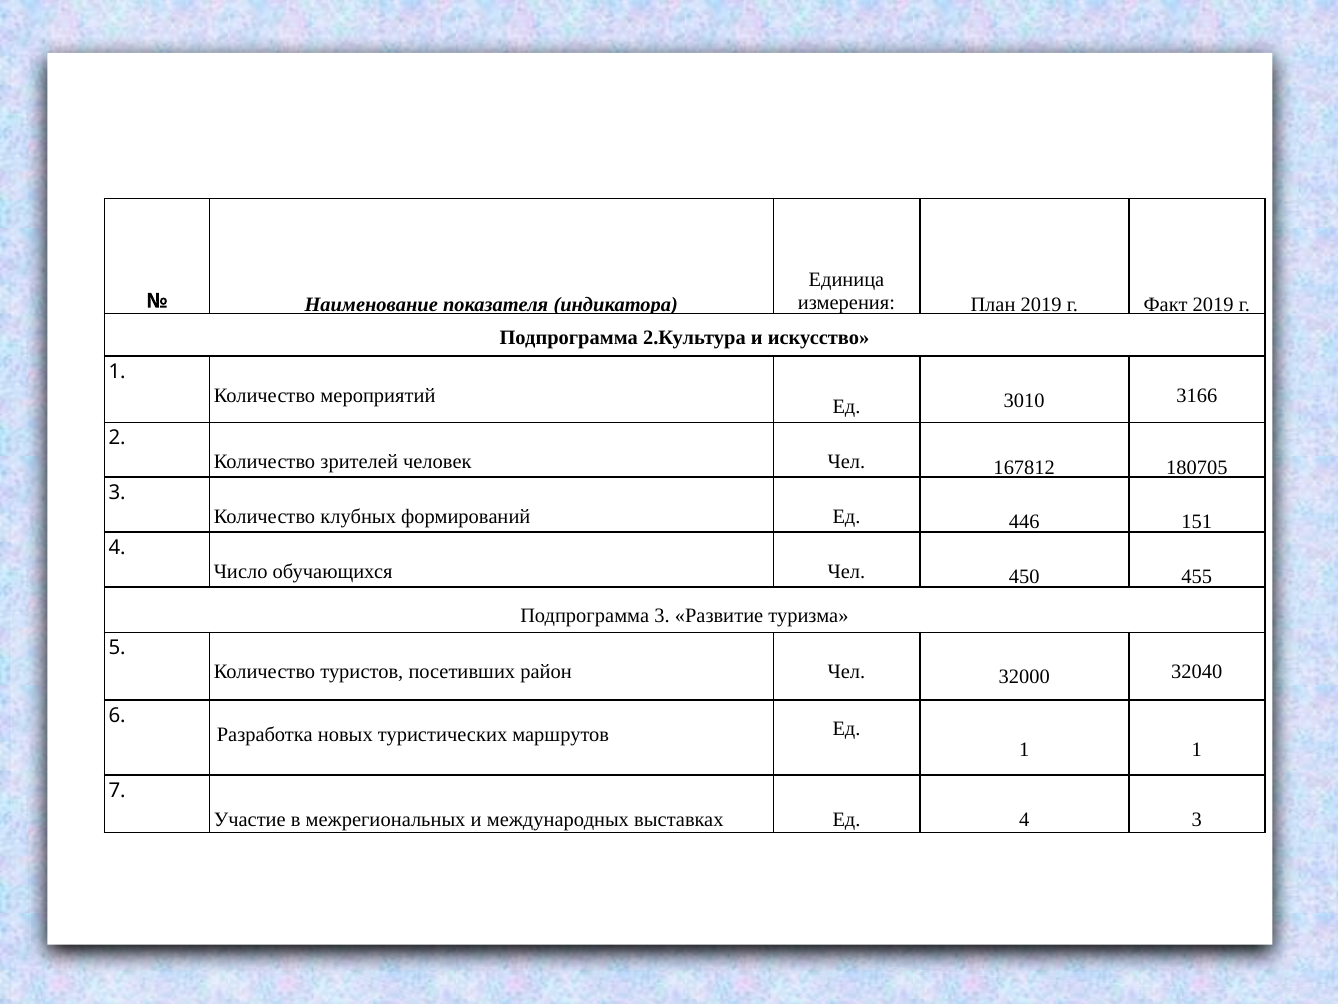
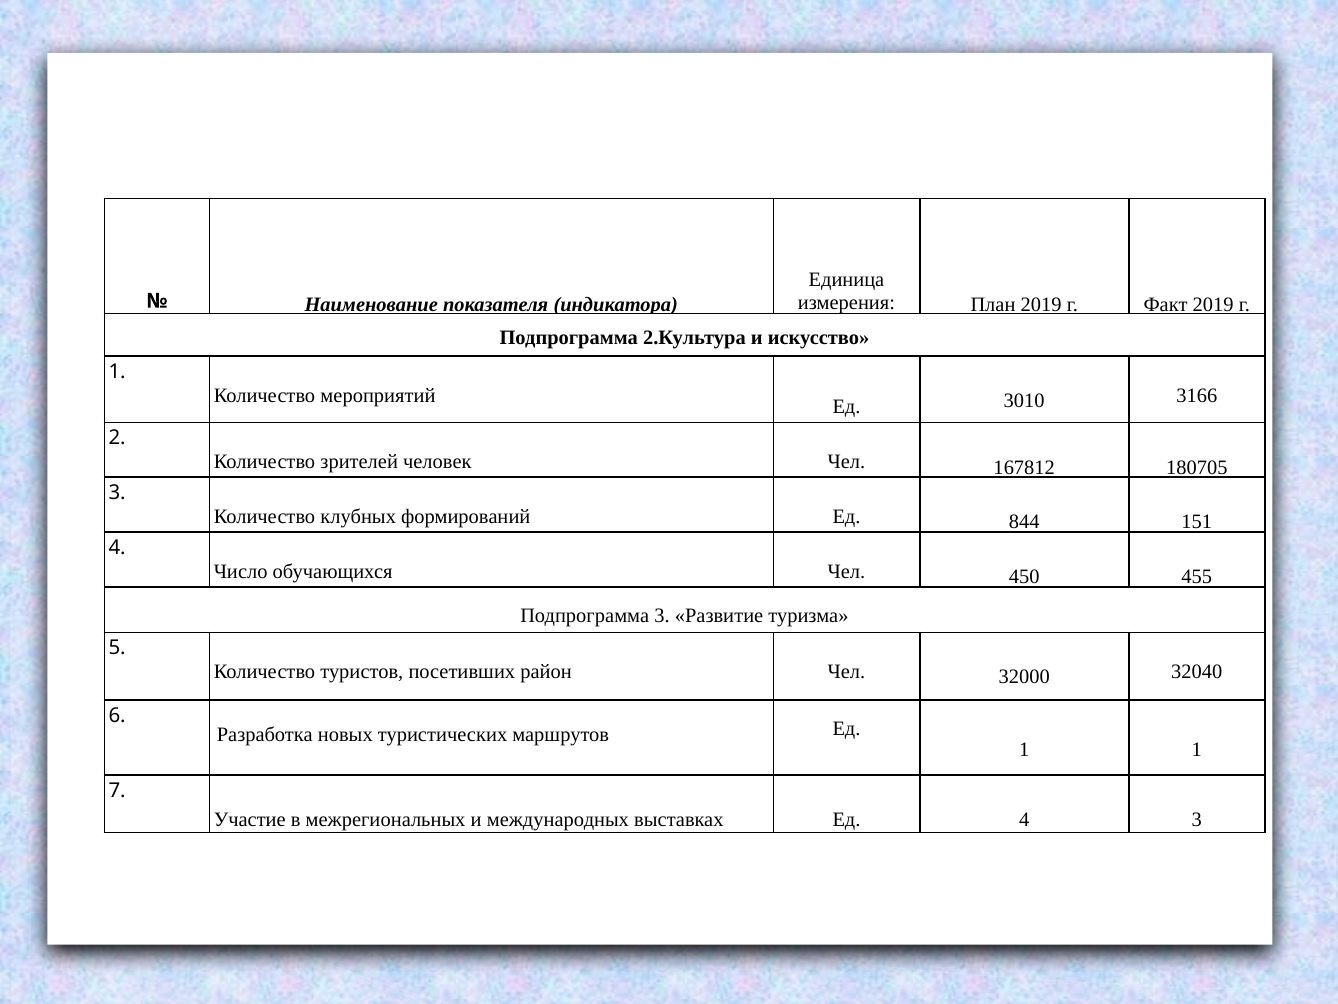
446: 446 -> 844
